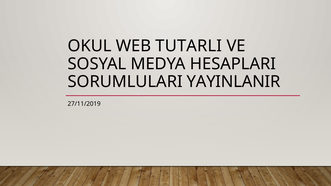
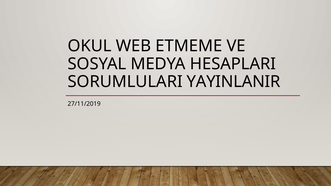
TUTARLI: TUTARLI -> ETMEME
